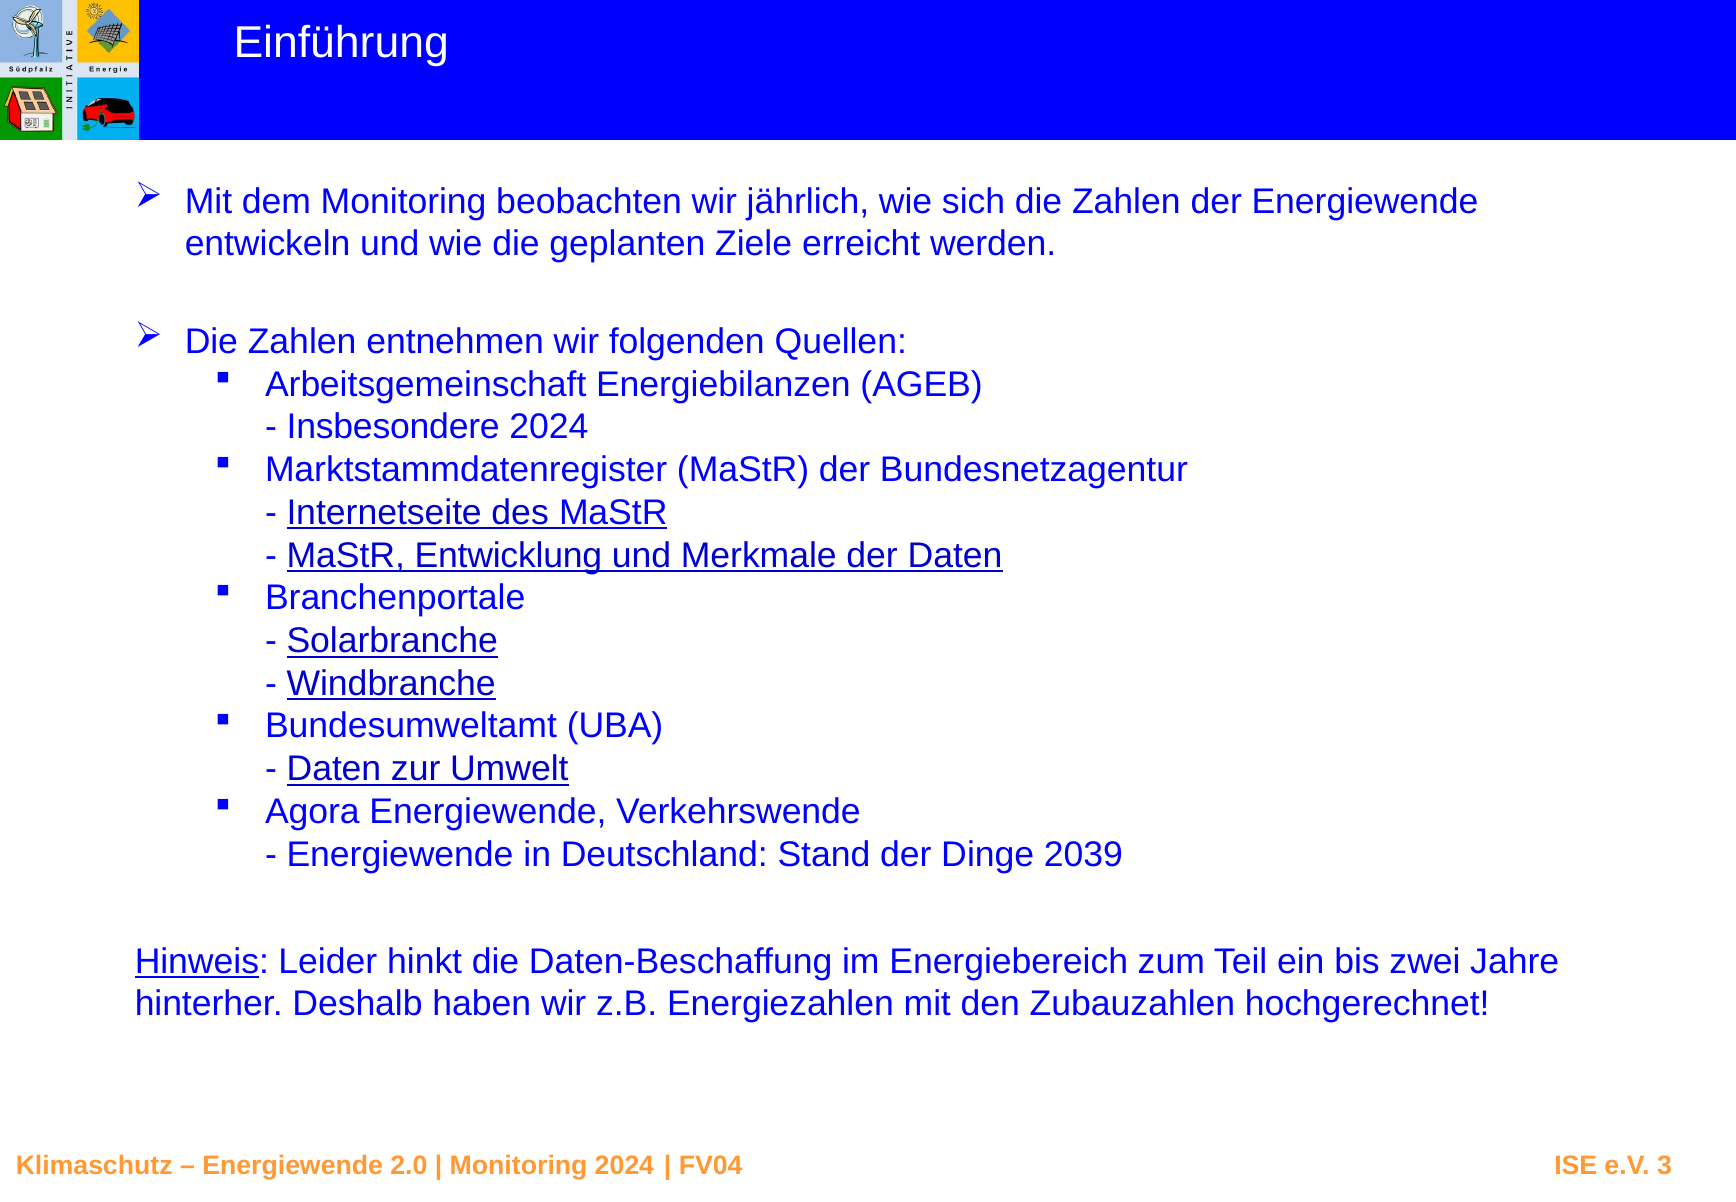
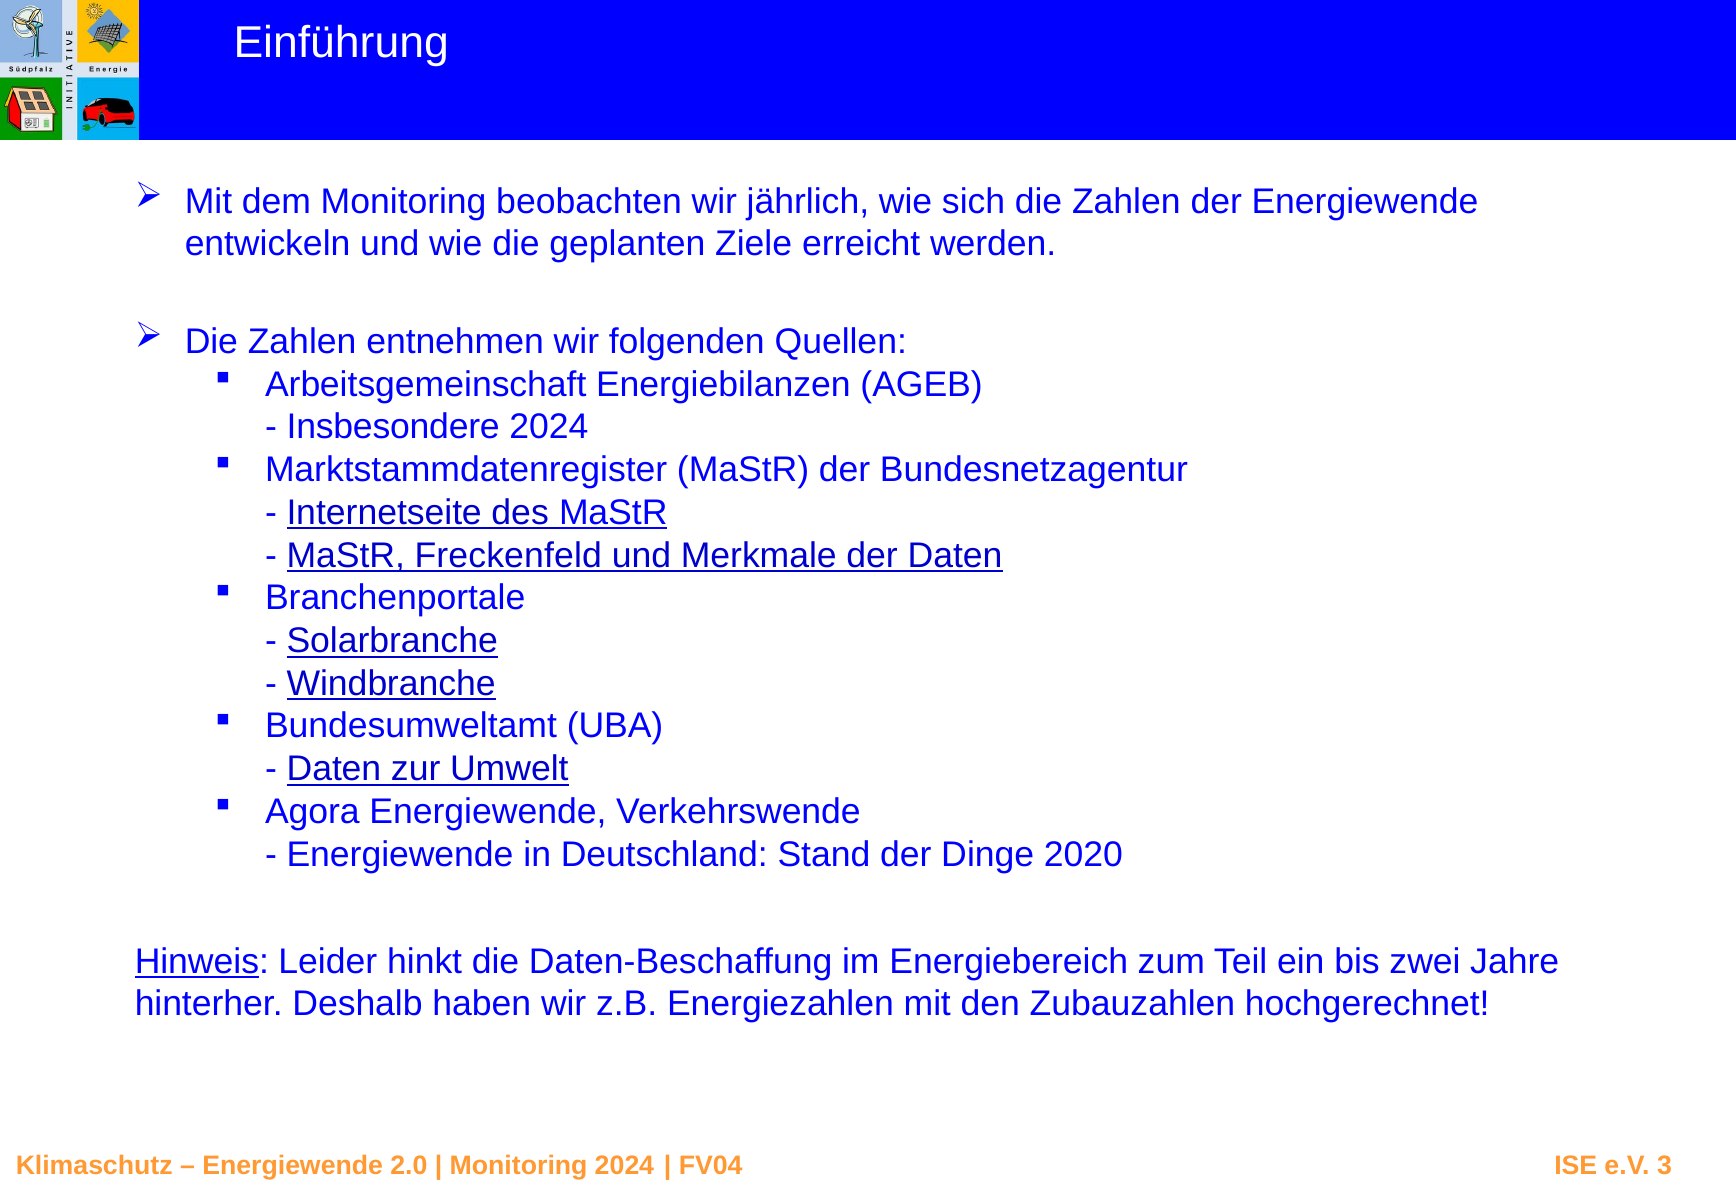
Entwicklung: Entwicklung -> Freckenfeld
2039: 2039 -> 2020
